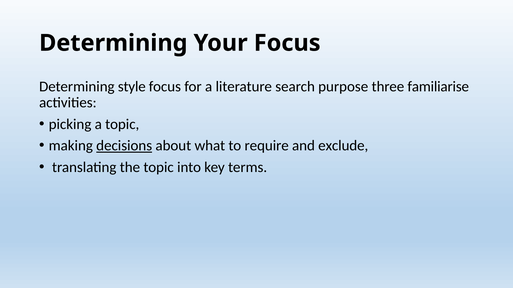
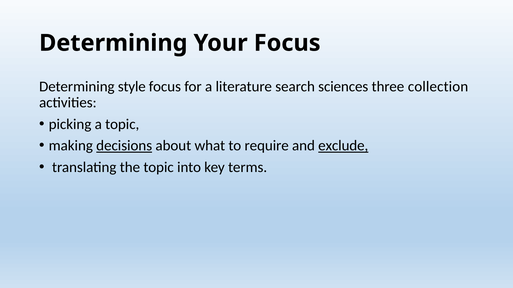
purpose: purpose -> sciences
familiarise: familiarise -> collection
exclude underline: none -> present
